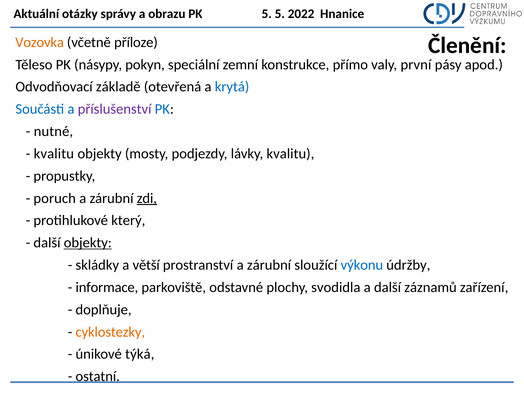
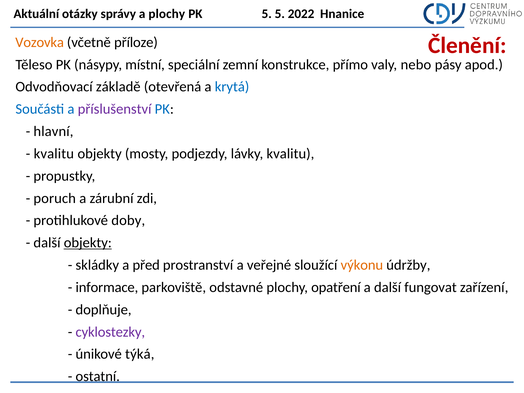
a obrazu: obrazu -> plochy
Členění colour: black -> red
pokyn: pokyn -> místní
první: první -> nebo
nutné: nutné -> hlavní
zdi underline: present -> none
který: který -> doby
větší: větší -> před
prostranství a zárubní: zárubní -> veřejné
výkonu colour: blue -> orange
svodidla: svodidla -> opatření
záznamů: záznamů -> fungovat
cyklostezky colour: orange -> purple
